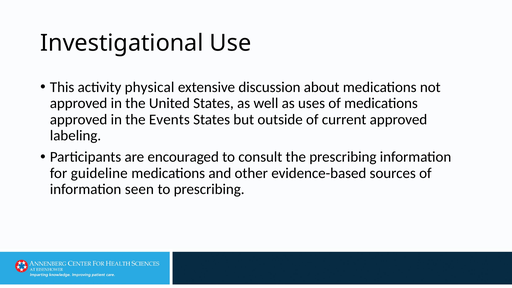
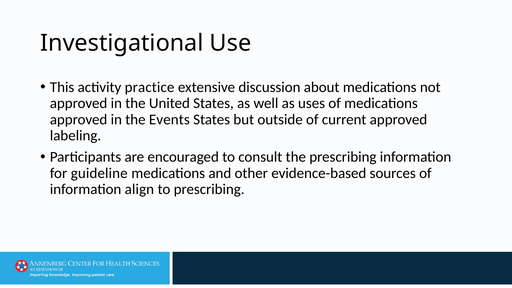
physical: physical -> practice
seen: seen -> align
